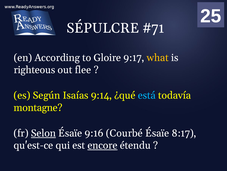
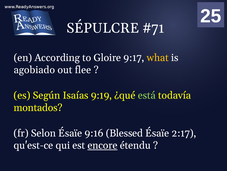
righteous: righteous -> agobiado
9:14: 9:14 -> 9:19
está colour: light blue -> light green
montagne: montagne -> montados
Selon underline: present -> none
Courbé: Courbé -> Blessed
8:17: 8:17 -> 2:17
